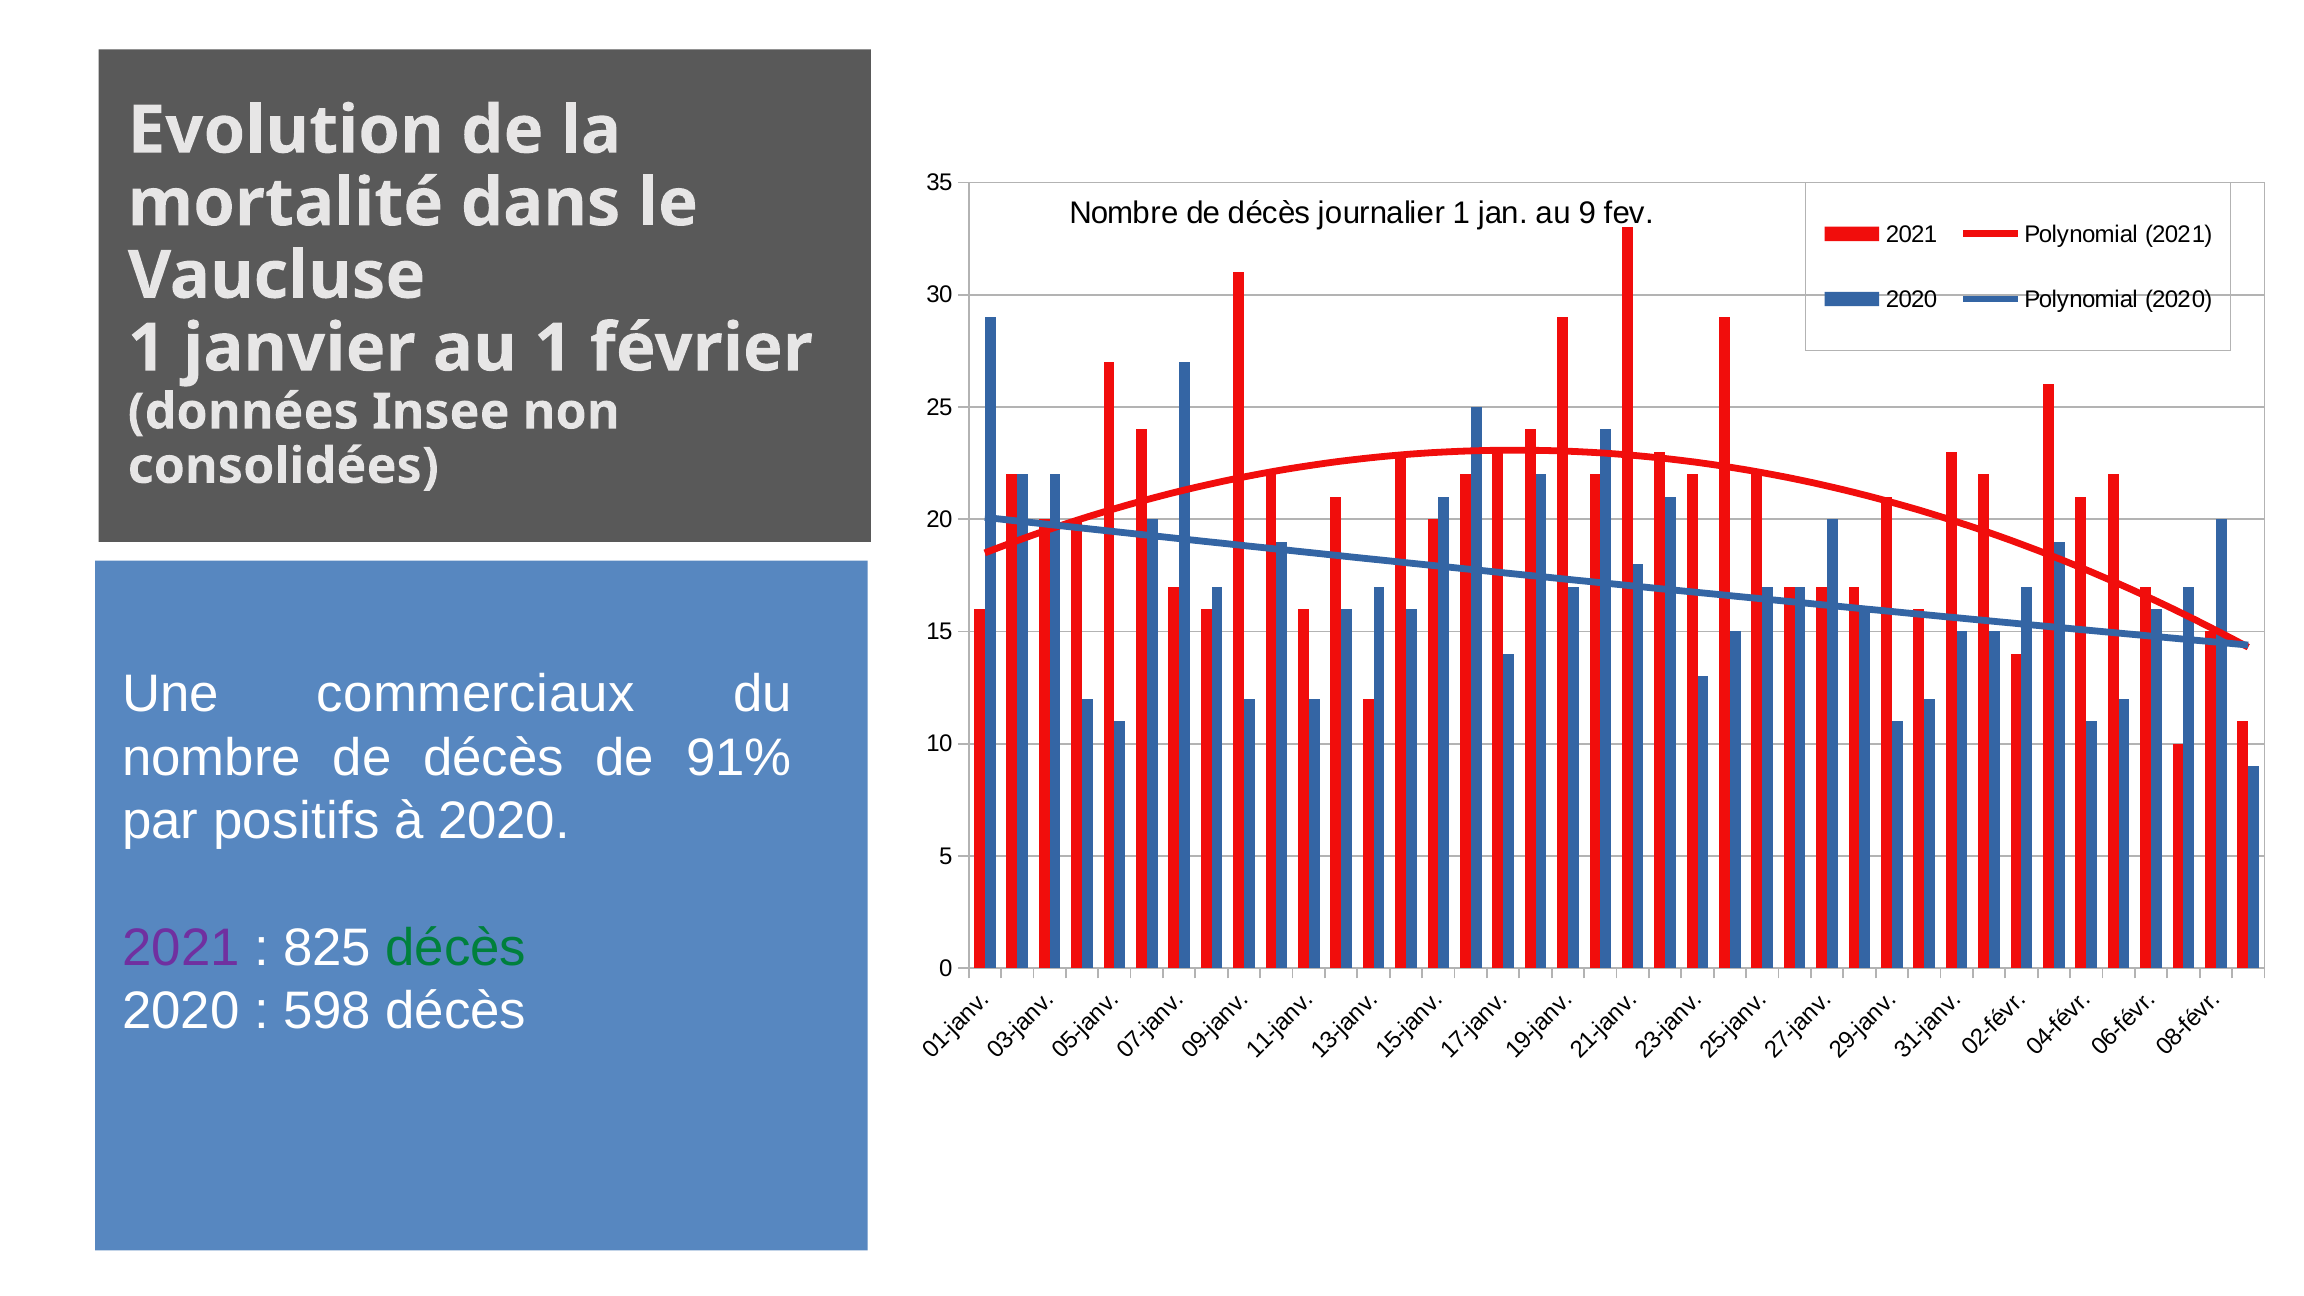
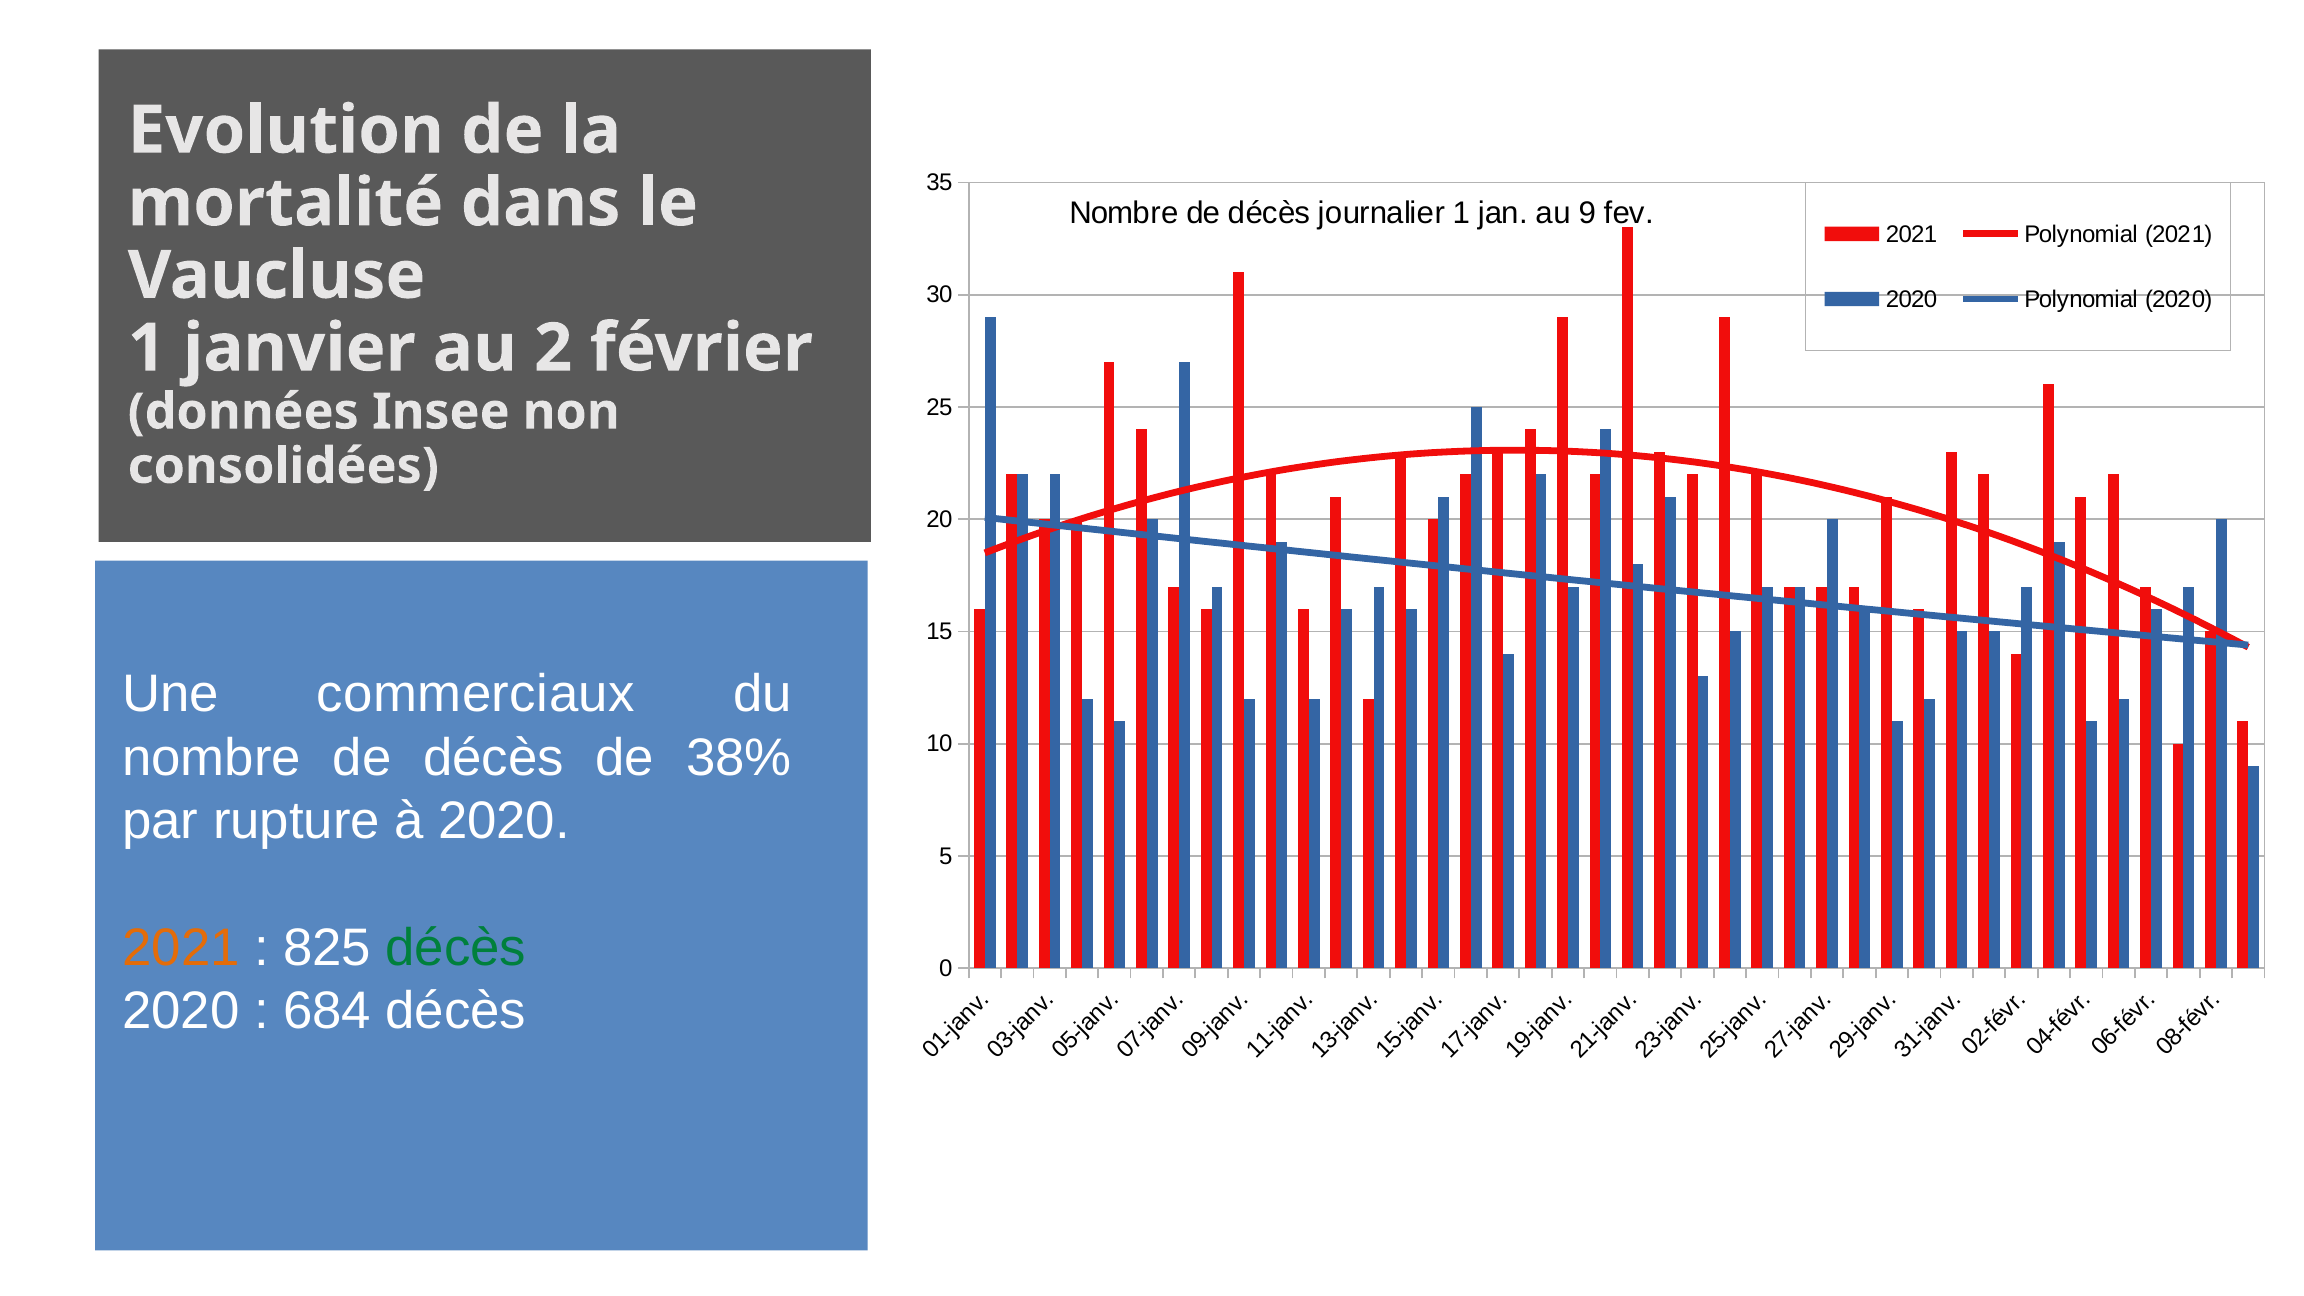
au 1: 1 -> 2
91%: 91% -> 38%
positifs: positifs -> rupture
2021 at (181, 948) colour: purple -> orange
598: 598 -> 684
